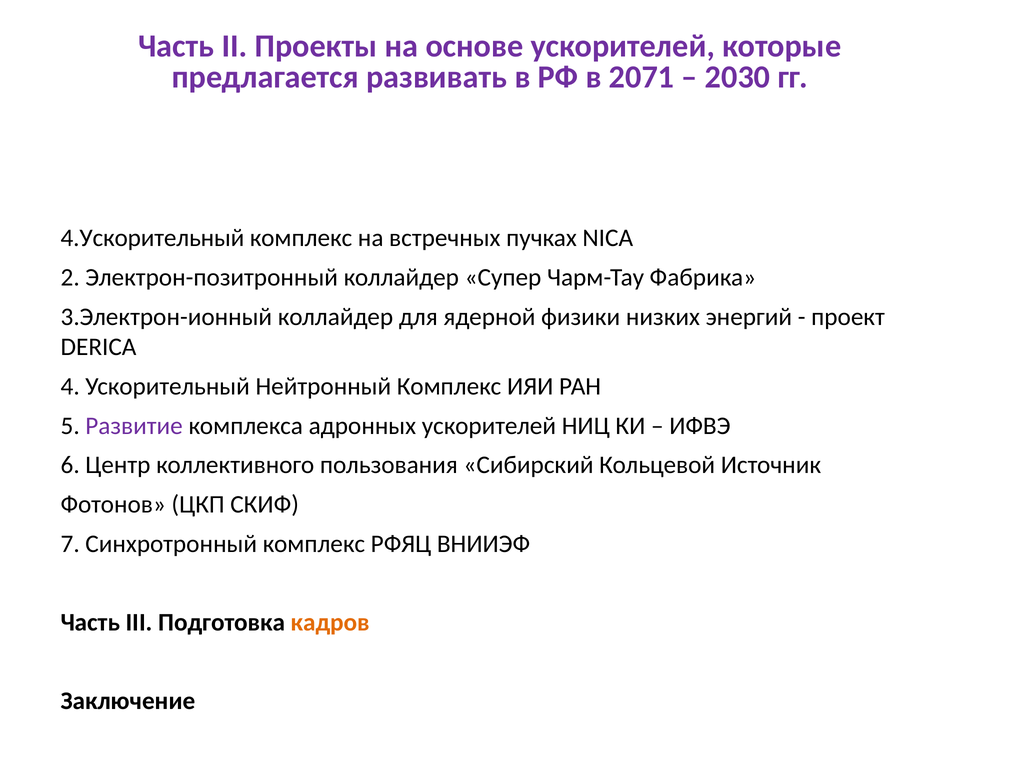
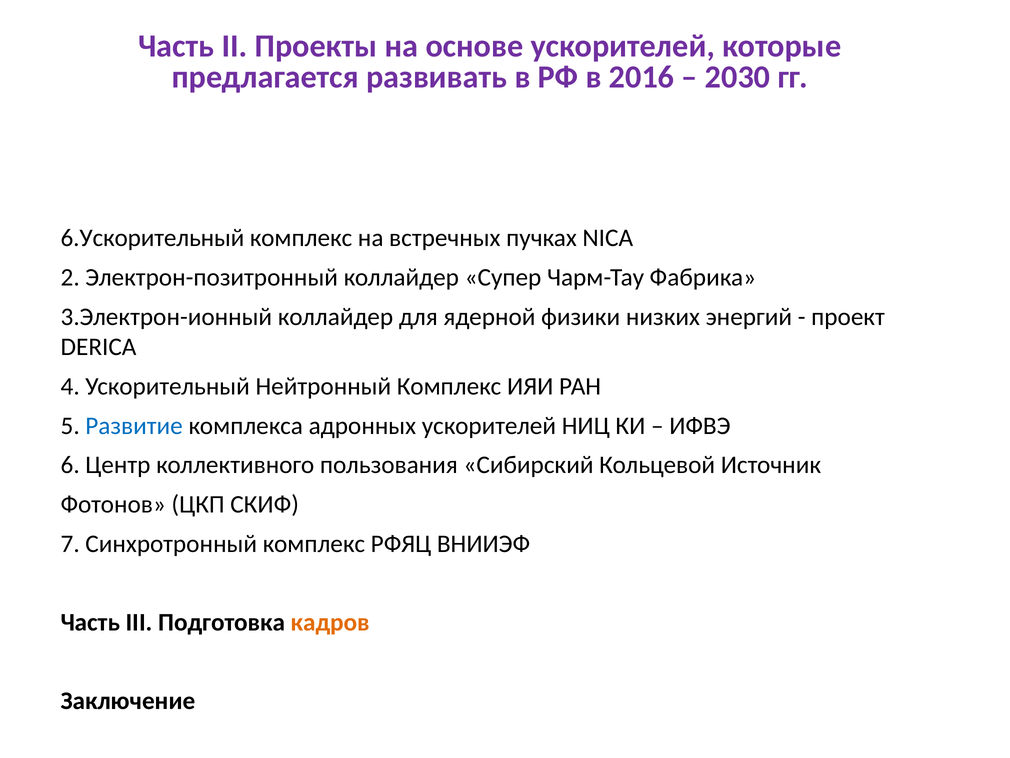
2071: 2071 -> 2016
4.Ускорительный: 4.Ускорительный -> 6.Ускорительный
Развитие colour: purple -> blue
